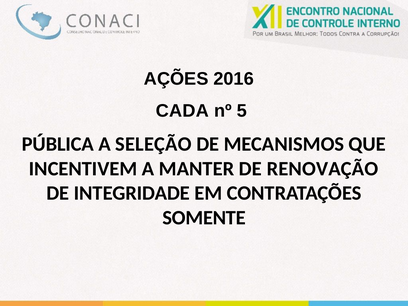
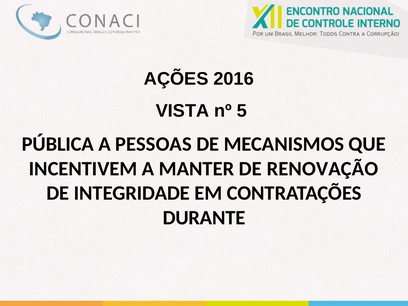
CADA: CADA -> VISTA
SELEÇÃO: SELEÇÃO -> PESSOAS
SOMENTE: SOMENTE -> DURANTE
